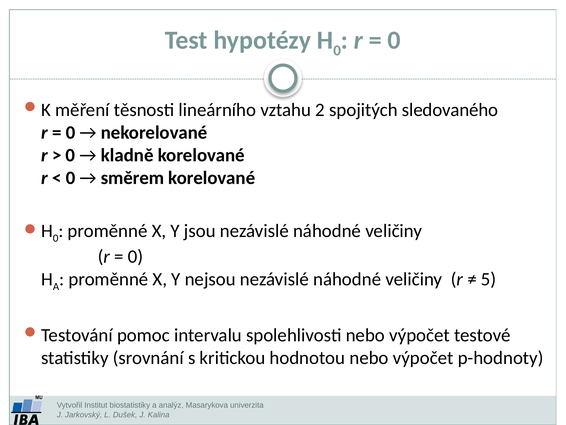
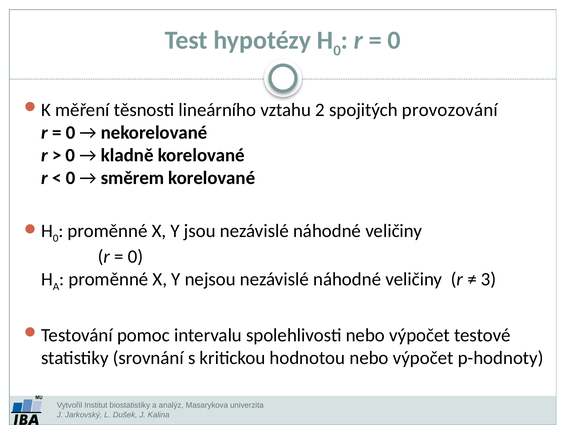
sledovaného: sledovaného -> provozování
5: 5 -> 3
